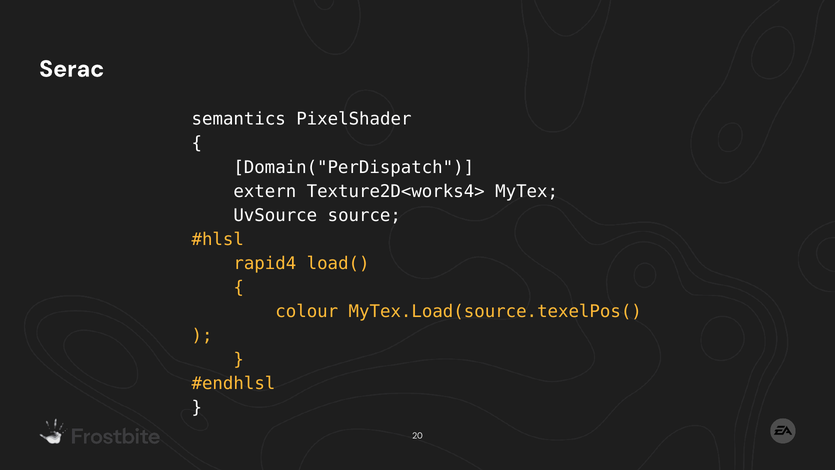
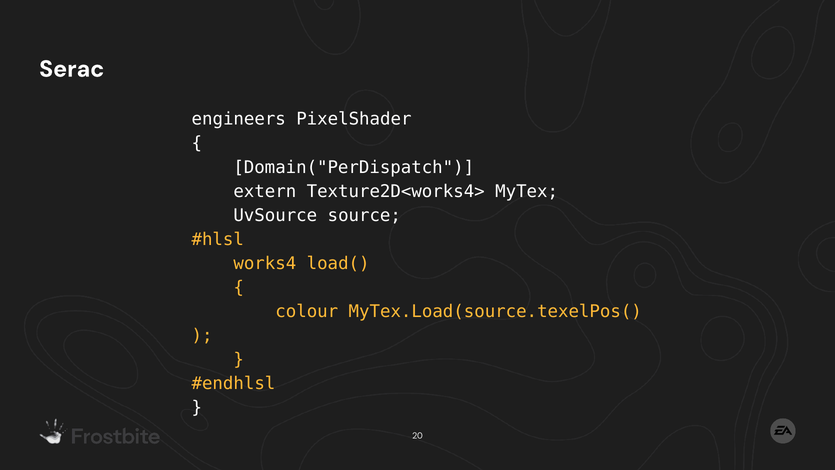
semantics: semantics -> engineers
rapid4: rapid4 -> works4
